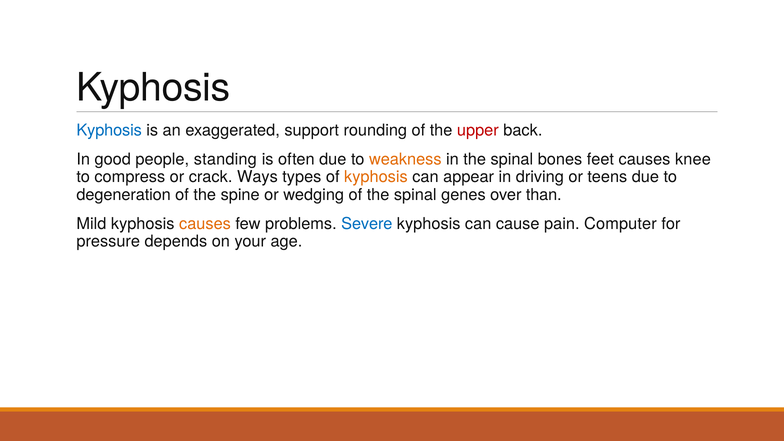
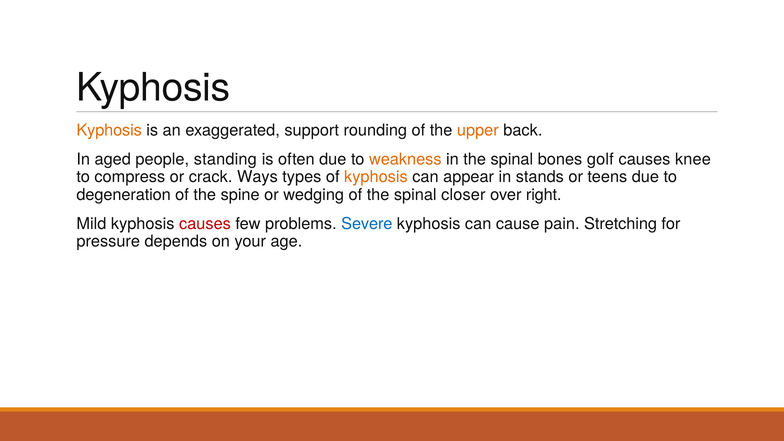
Kyphosis at (109, 130) colour: blue -> orange
upper colour: red -> orange
good: good -> aged
feet: feet -> golf
driving: driving -> stands
genes: genes -> closer
than: than -> right
causes at (205, 224) colour: orange -> red
Computer: Computer -> Stretching
